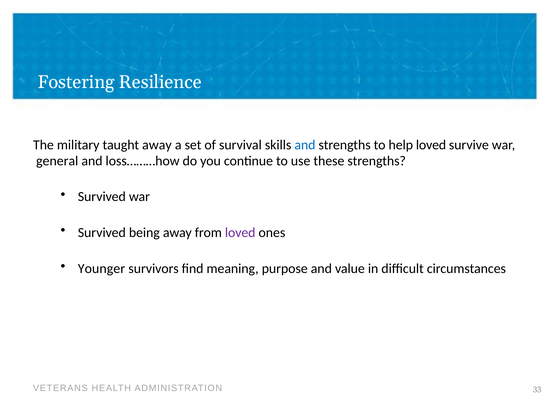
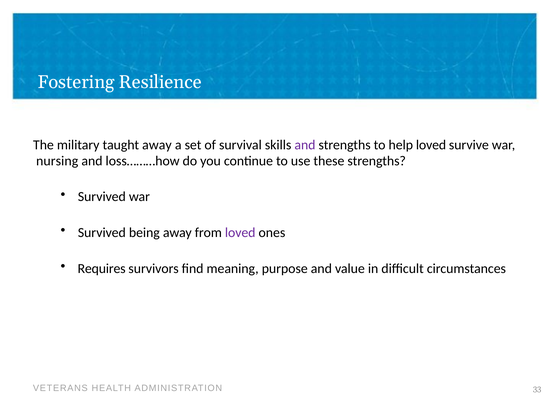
and at (305, 145) colour: blue -> purple
general: general -> nursing
Younger: Younger -> Requires
